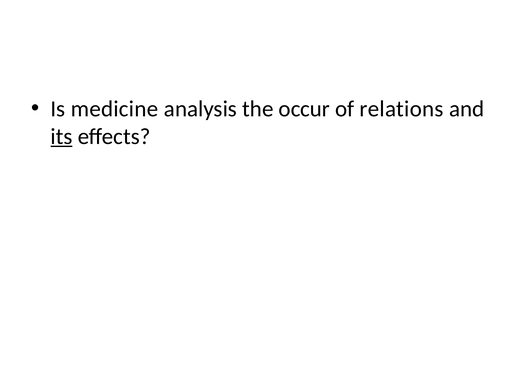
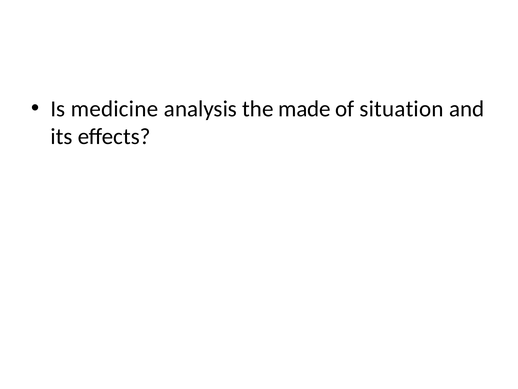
occur: occur -> made
relations: relations -> situation
its underline: present -> none
